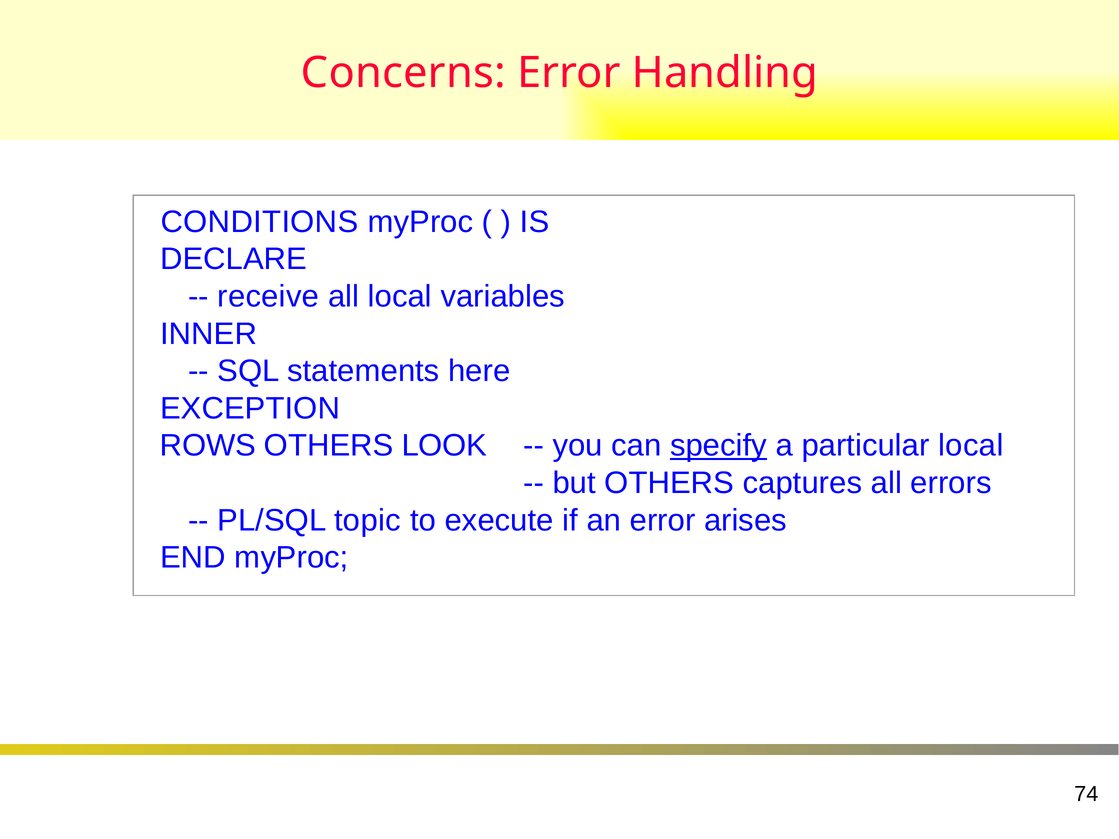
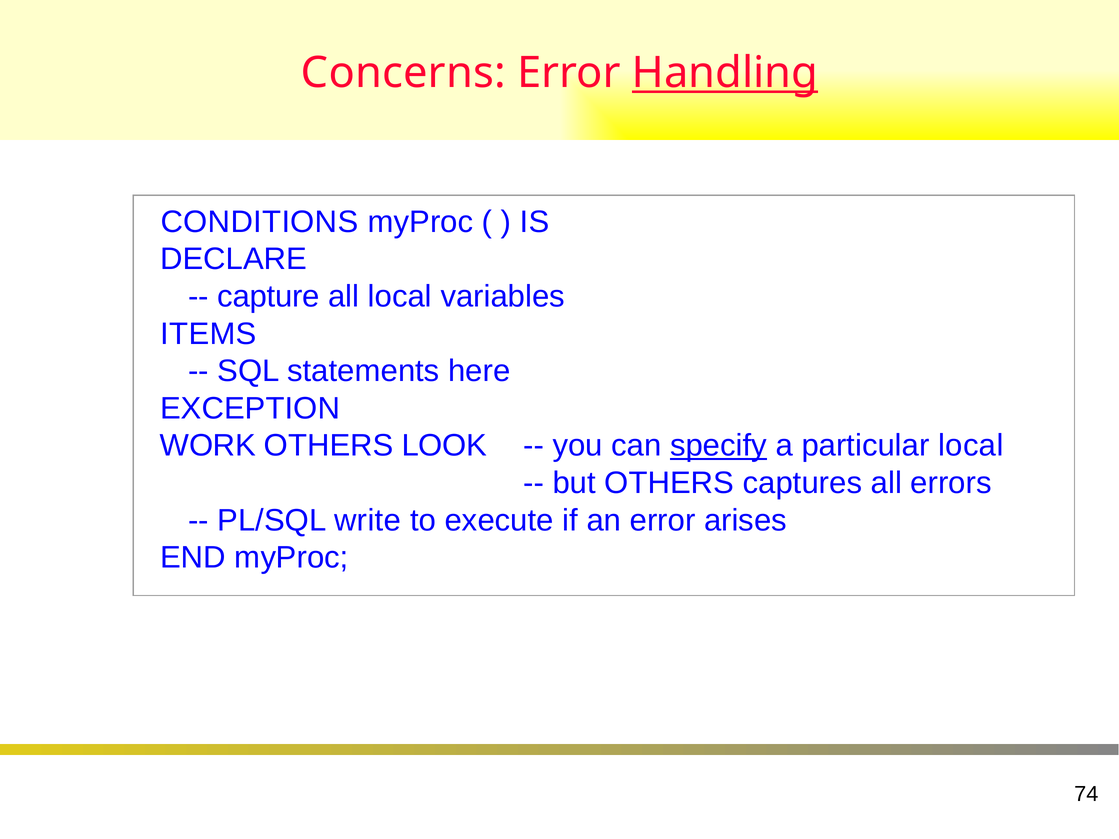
Handling underline: none -> present
receive: receive -> capture
INNER: INNER -> ITEMS
ROWS: ROWS -> WORK
topic: topic -> write
